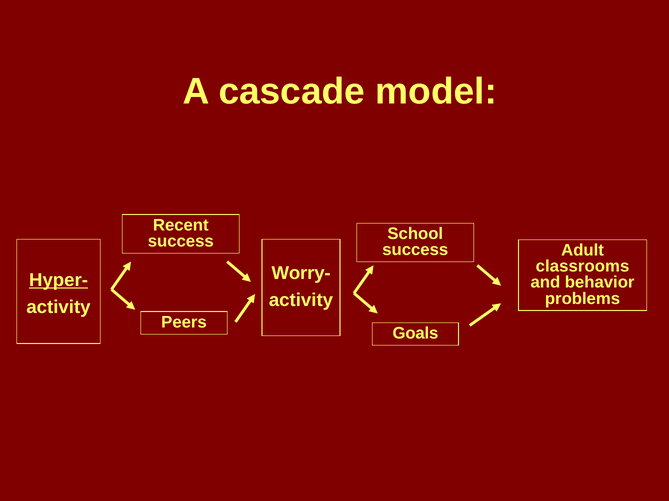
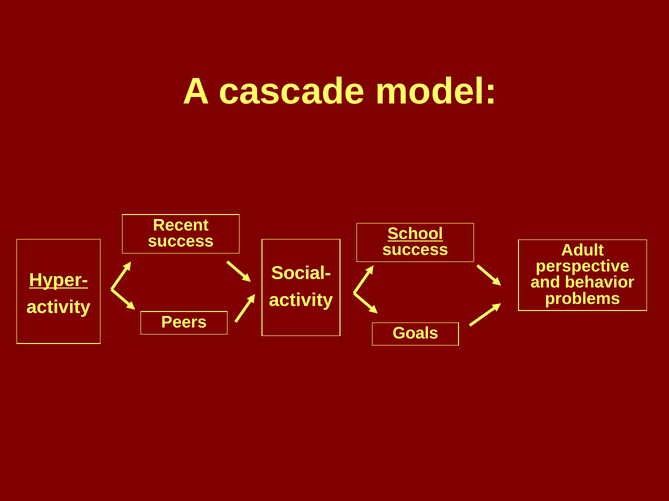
School underline: none -> present
classrooms: classrooms -> perspective
Worry-: Worry- -> Social-
